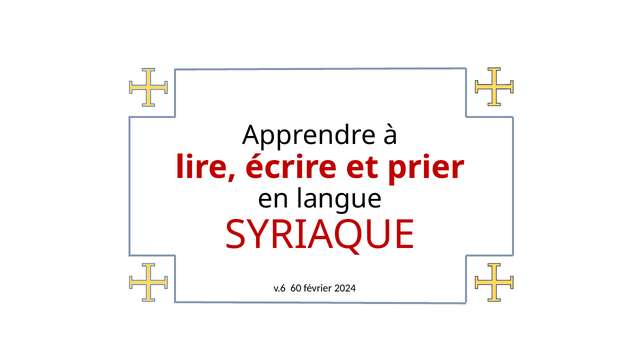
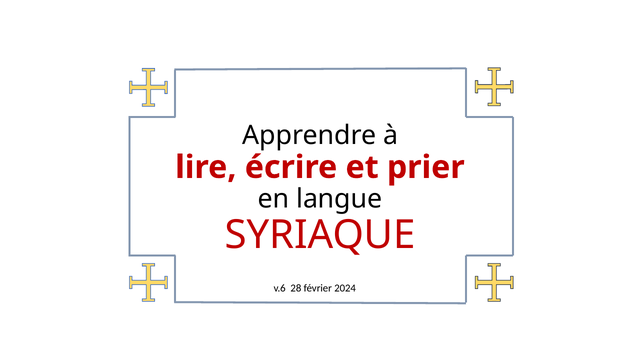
60: 60 -> 28
